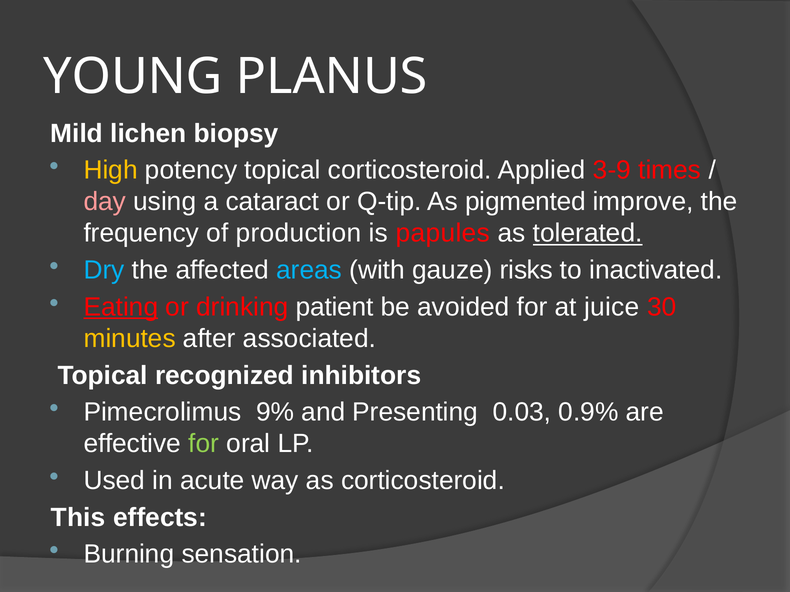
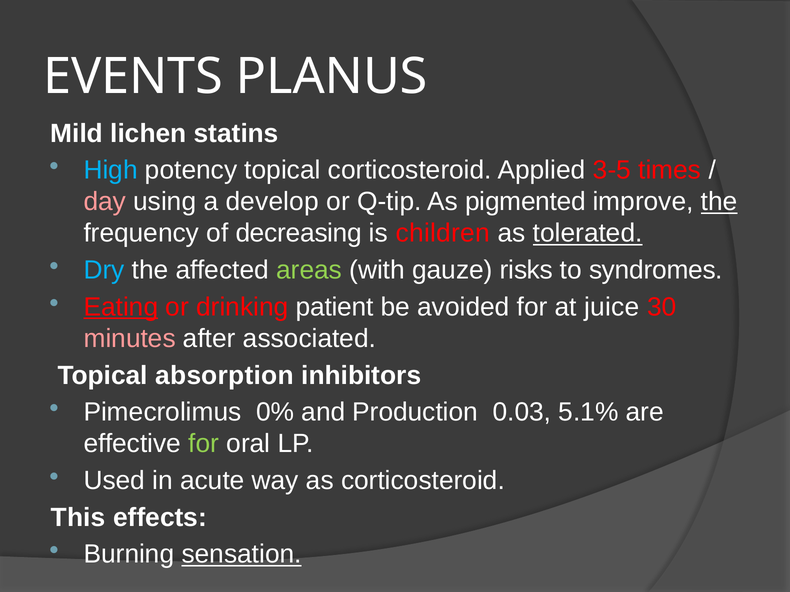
YOUNG: YOUNG -> EVENTS
biopsy: biopsy -> statins
High colour: yellow -> light blue
3-9: 3-9 -> 3-5
cataract: cataract -> develop
the at (719, 202) underline: none -> present
production: production -> decreasing
papules: papules -> children
areas colour: light blue -> light green
inactivated: inactivated -> syndromes
minutes colour: yellow -> pink
recognized: recognized -> absorption
9%: 9% -> 0%
Presenting: Presenting -> Production
0.9%: 0.9% -> 5.1%
sensation underline: none -> present
